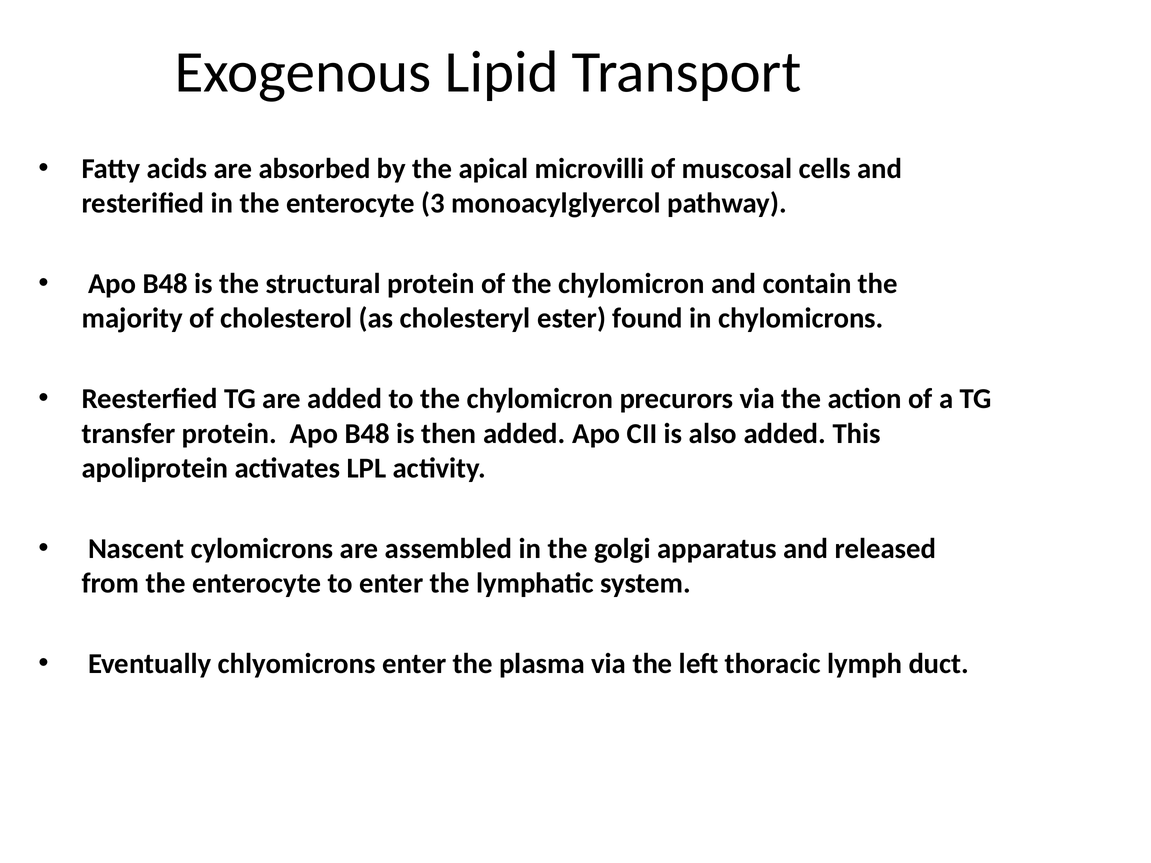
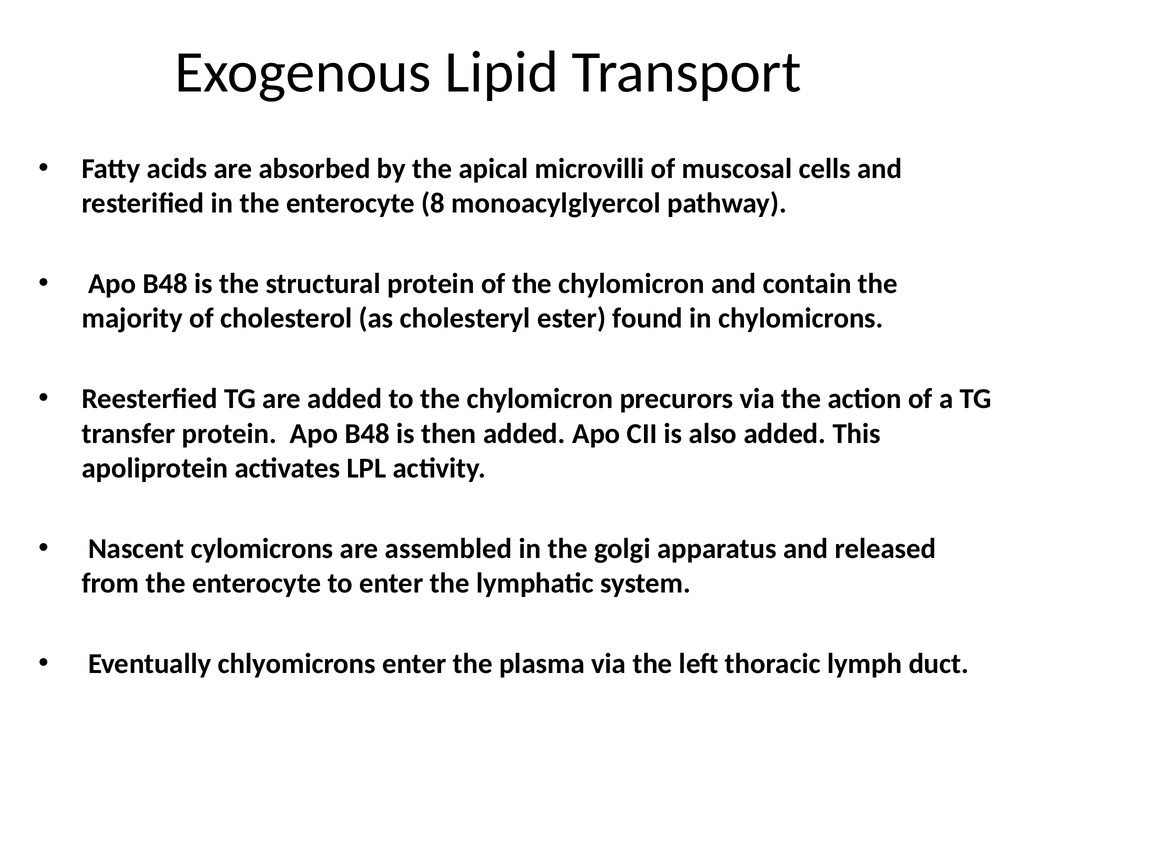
3: 3 -> 8
